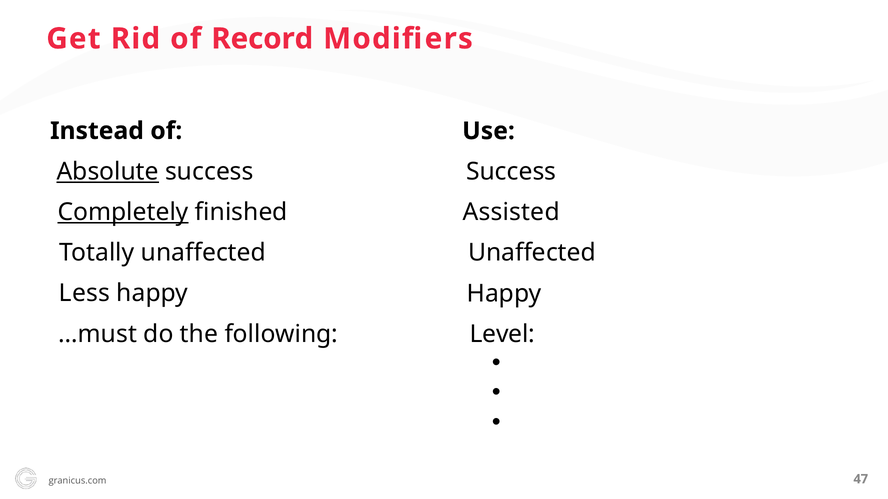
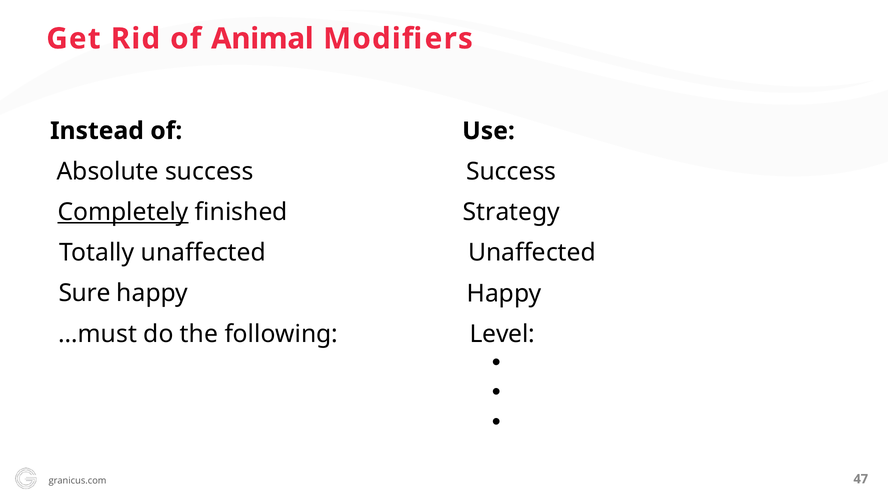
Record: Record -> Animal
Absolute underline: present -> none
Assisted: Assisted -> Strategy
Less: Less -> Sure
